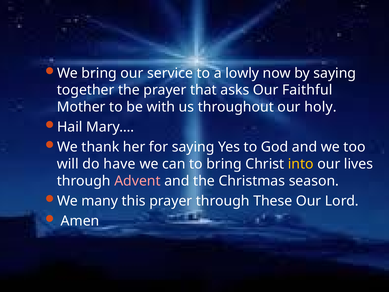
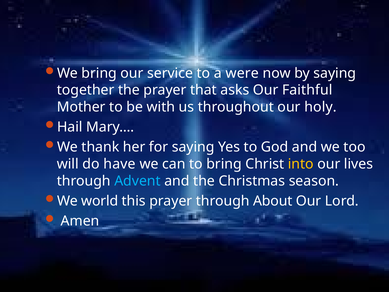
lowly: lowly -> were
Advent colour: pink -> light blue
many: many -> world
These: These -> About
